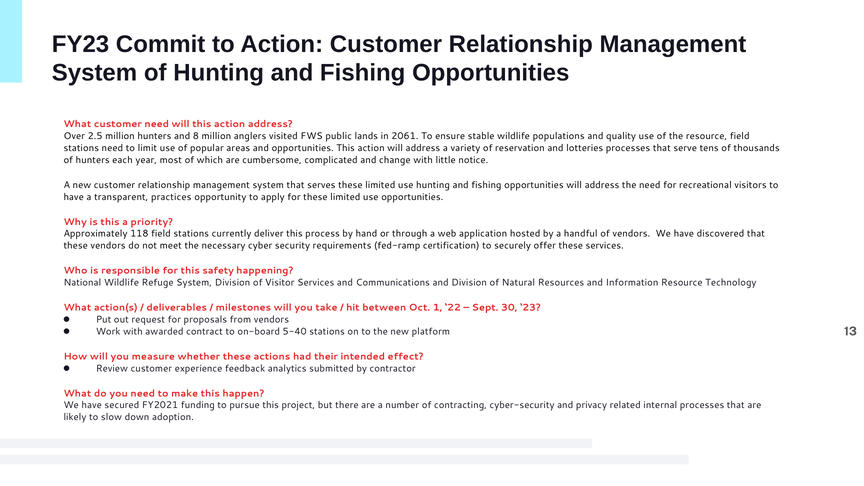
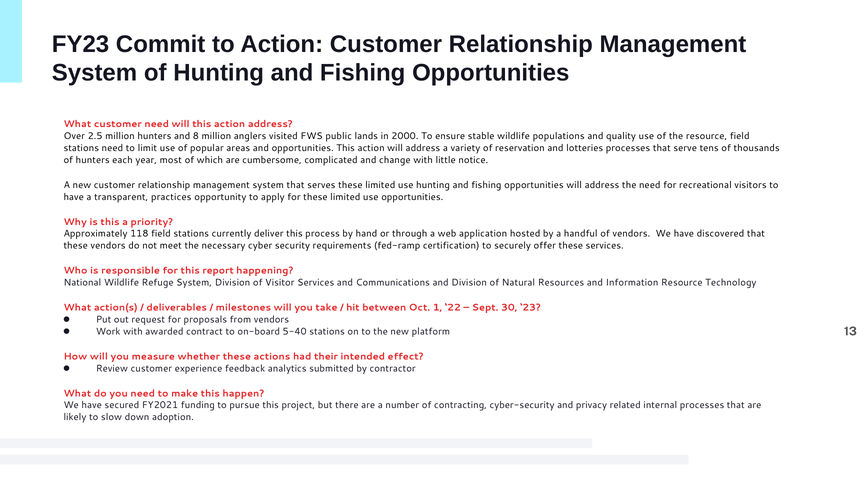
2061: 2061 -> 2000
safety: safety -> report
